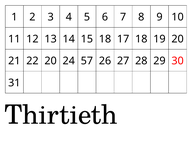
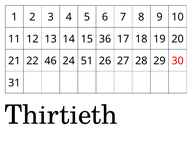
15 18: 18 -> 36
22 20: 20 -> 46
57: 57 -> 51
